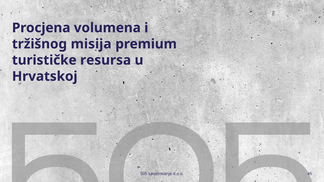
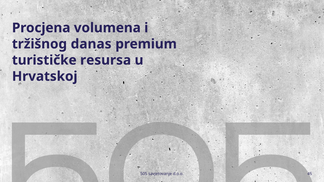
misija: misija -> danas
